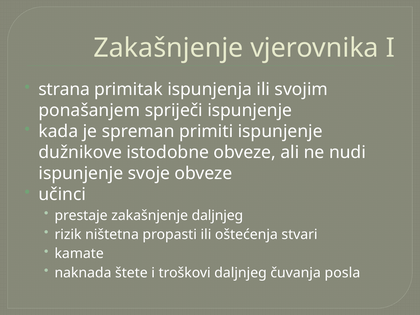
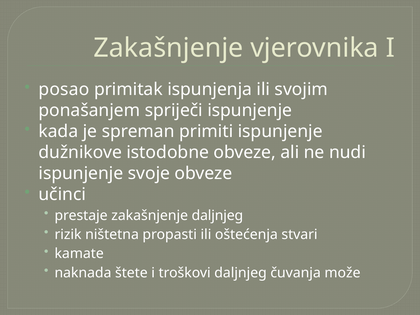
strana: strana -> posao
posla: posla -> može
